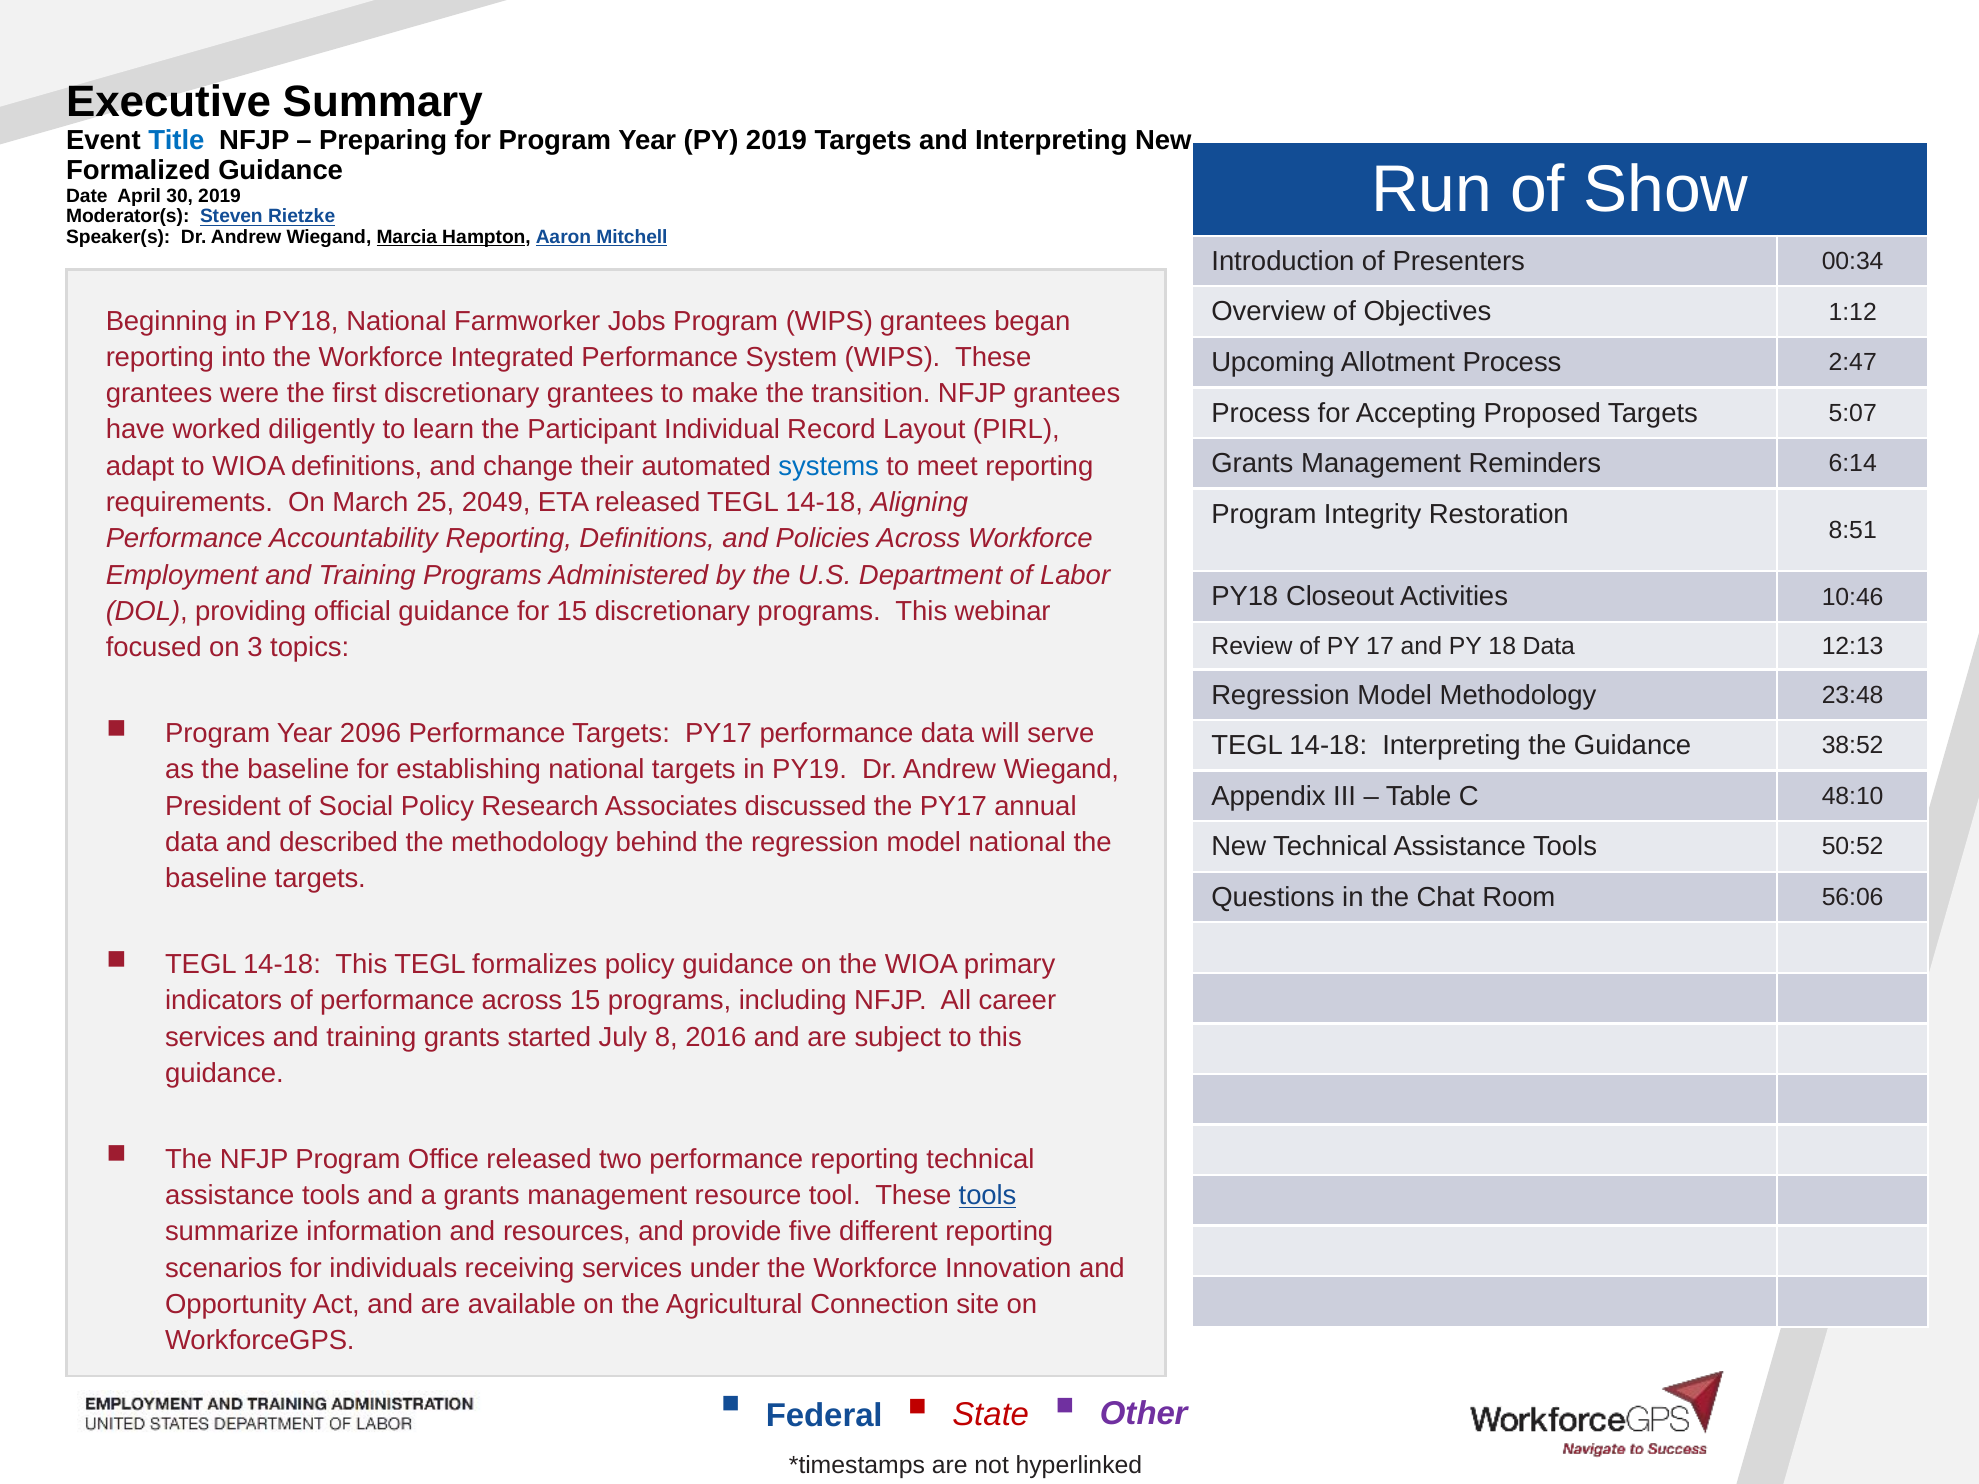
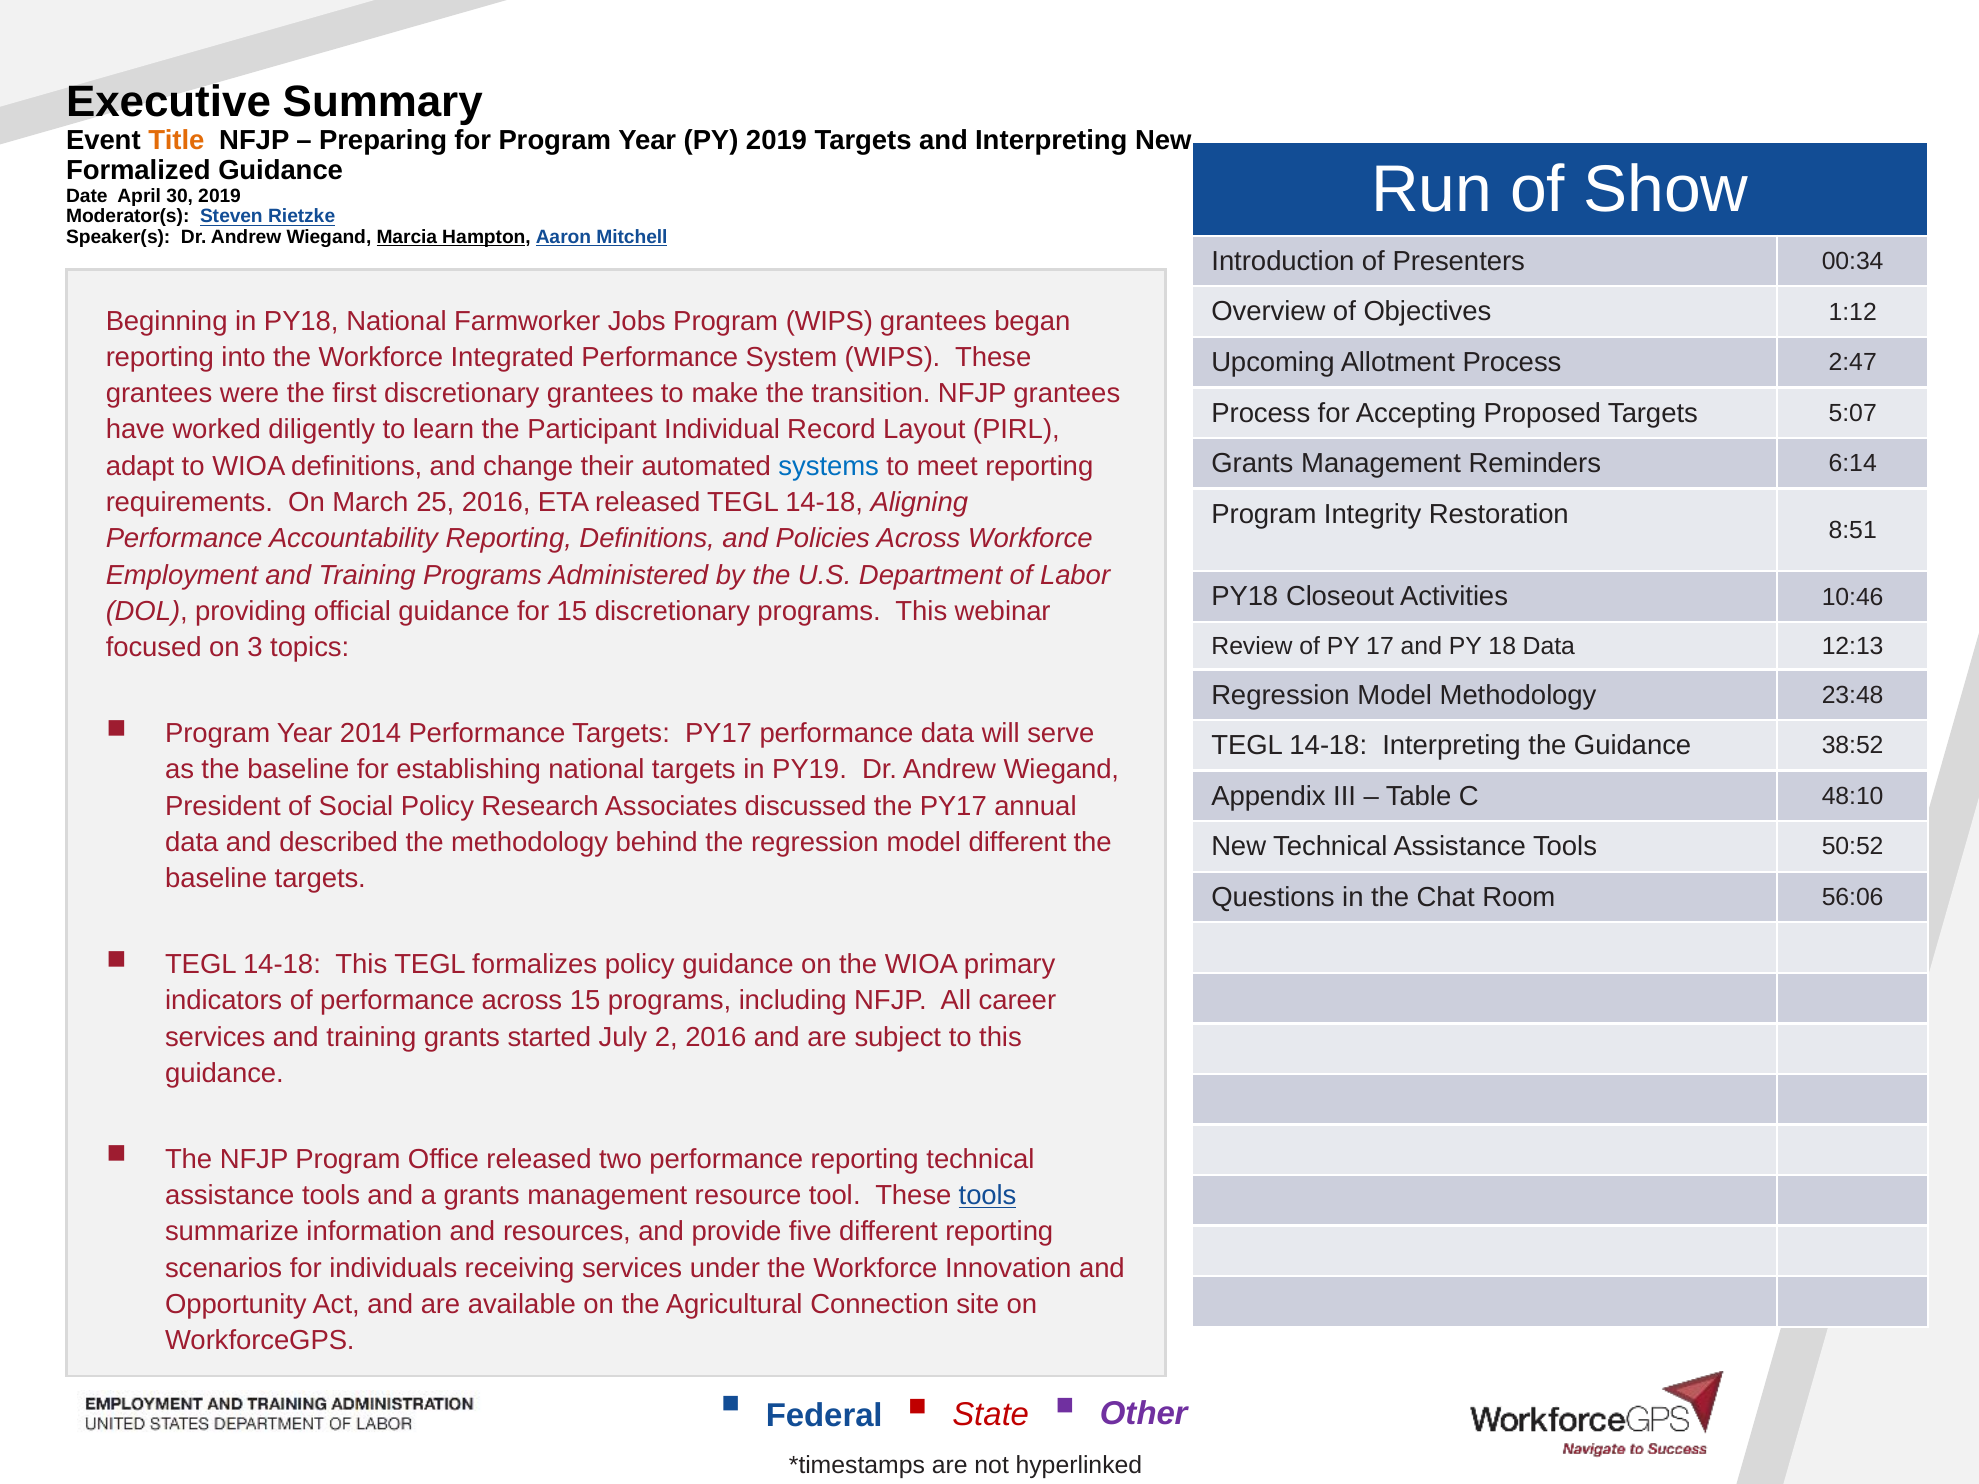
Title colour: blue -> orange
25 2049: 2049 -> 2016
2096: 2096 -> 2014
model national: national -> different
8: 8 -> 2
